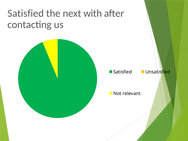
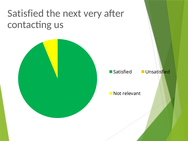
with: with -> very
